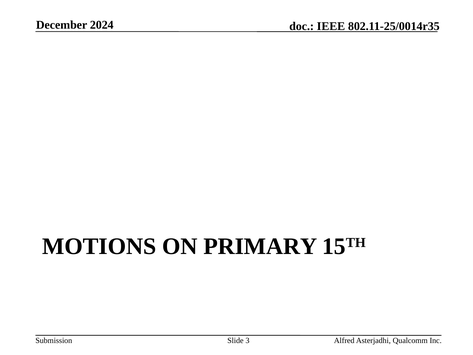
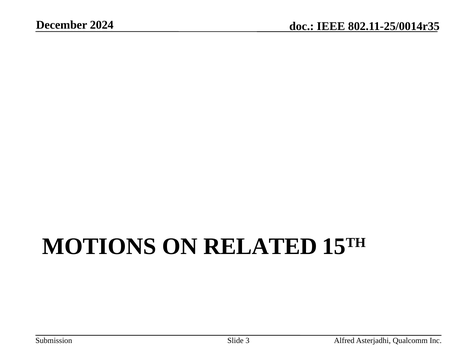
PRIMARY: PRIMARY -> RELATED
